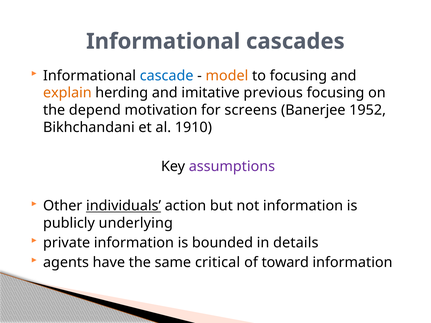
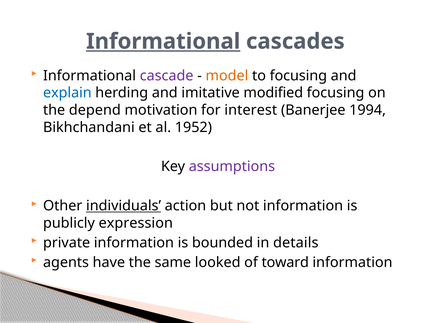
Informational at (163, 41) underline: none -> present
cascade colour: blue -> purple
explain colour: orange -> blue
previous: previous -> modified
screens: screens -> interest
1952: 1952 -> 1994
1910: 1910 -> 1952
underlying: underlying -> expression
critical: critical -> looked
